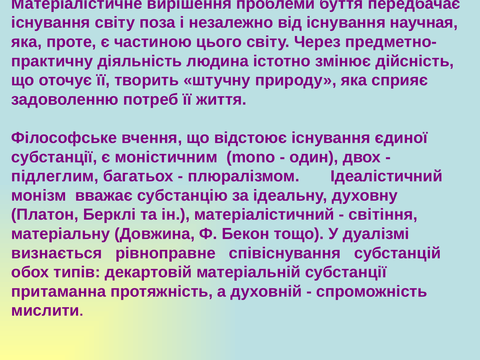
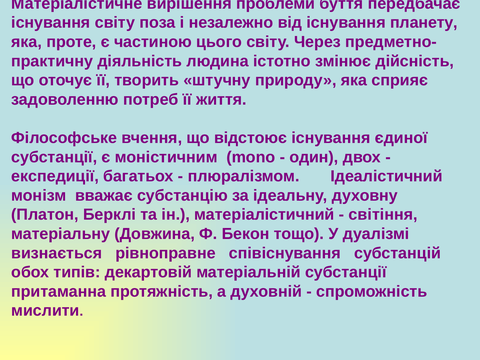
научная: научная -> планету
підлеглим: підлеглим -> експедиції
